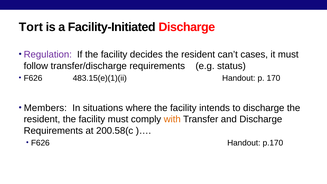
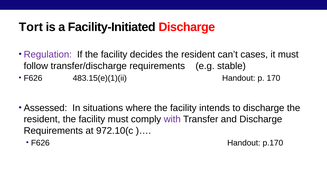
status: status -> stable
Members: Members -> Assessed
with colour: orange -> purple
200.58(c: 200.58(c -> 972.10(c
